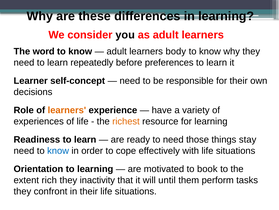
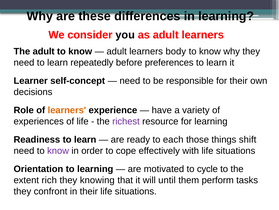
The word: word -> adult
richest colour: orange -> purple
to need: need -> each
stay: stay -> shift
know at (58, 150) colour: blue -> purple
book: book -> cycle
inactivity: inactivity -> knowing
